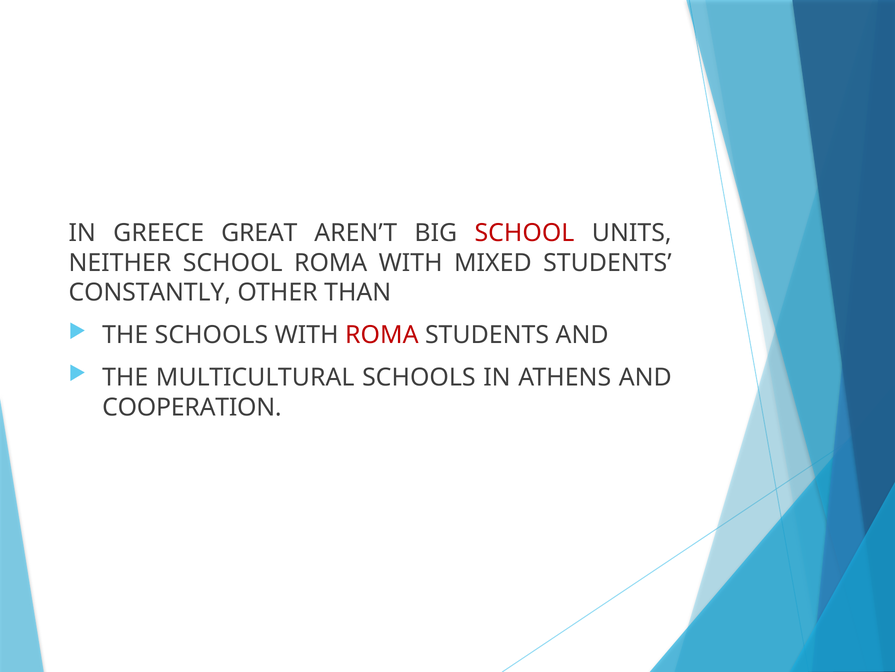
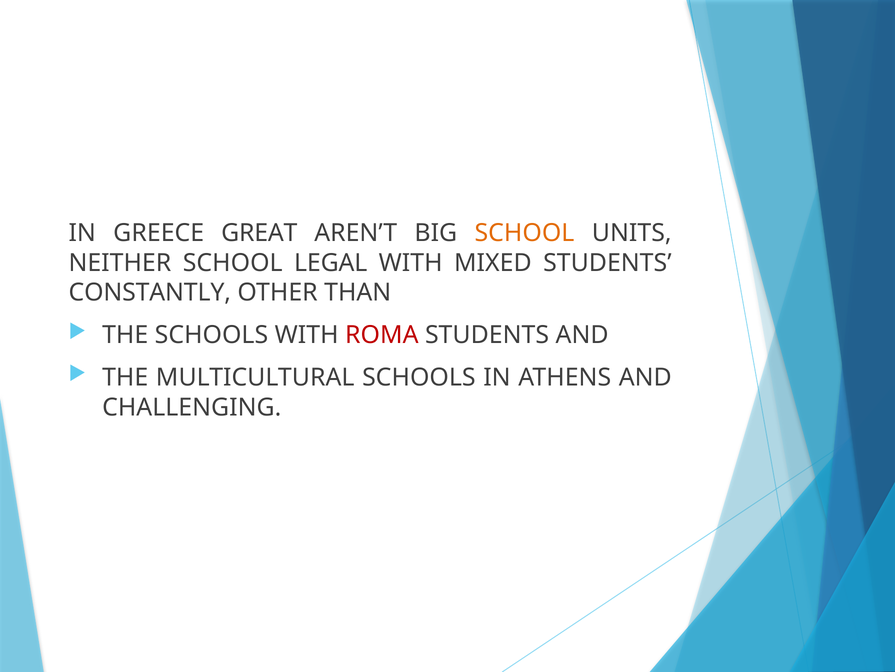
SCHOOL at (524, 233) colour: red -> orange
SCHOOL ROMA: ROMA -> LEGAL
COOPERATION: COOPERATION -> CHALLENGING
